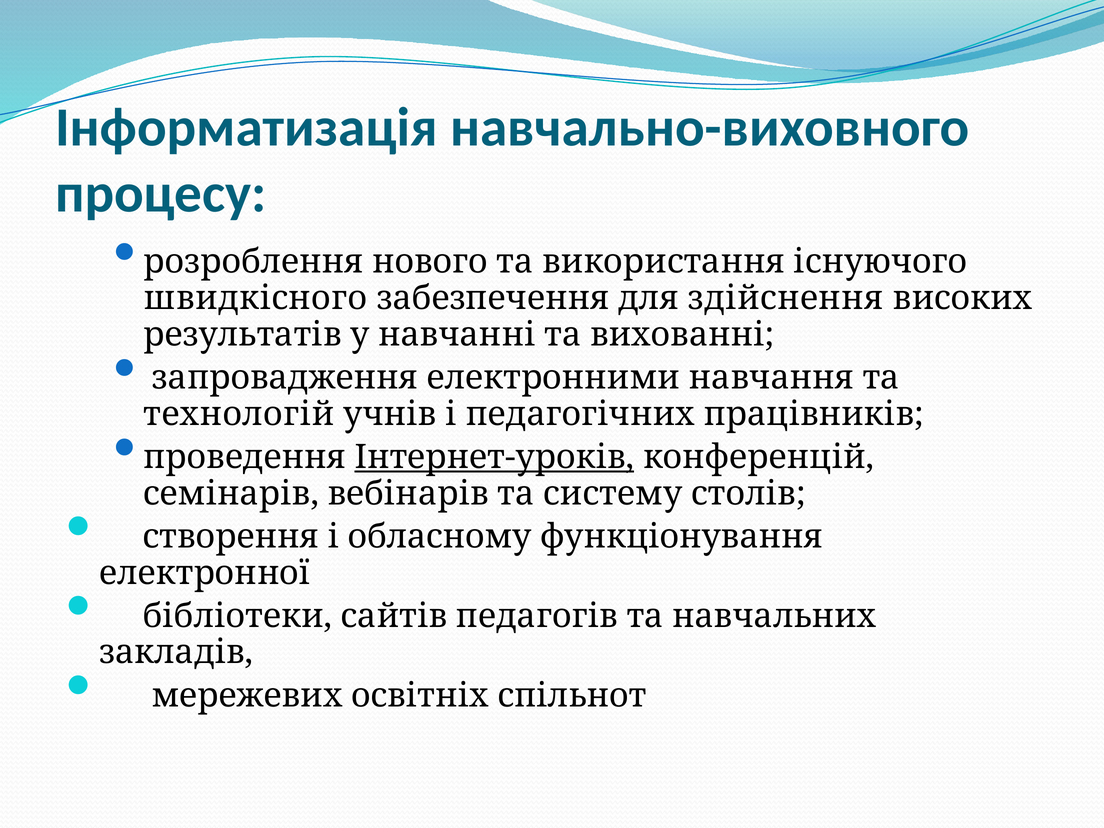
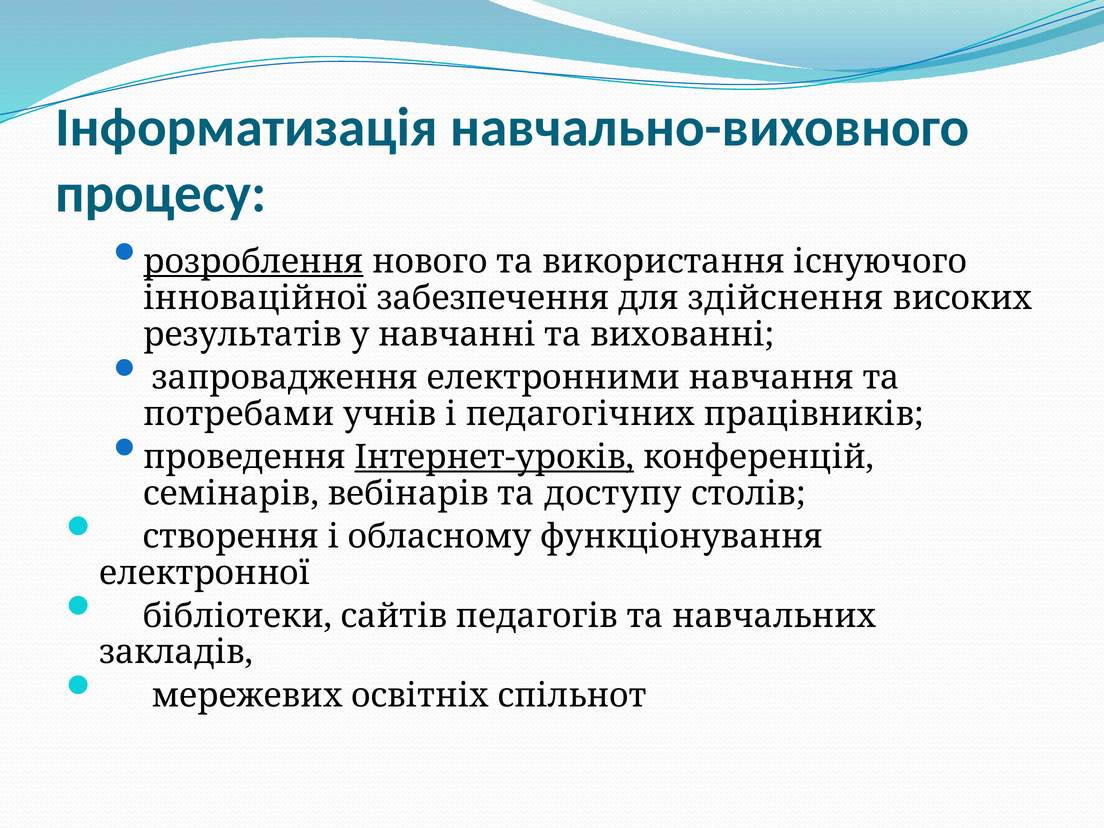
розроблення underline: none -> present
швидкісного: швидкісного -> інноваційної
технологій: технологій -> потребами
систему: систему -> доступу
